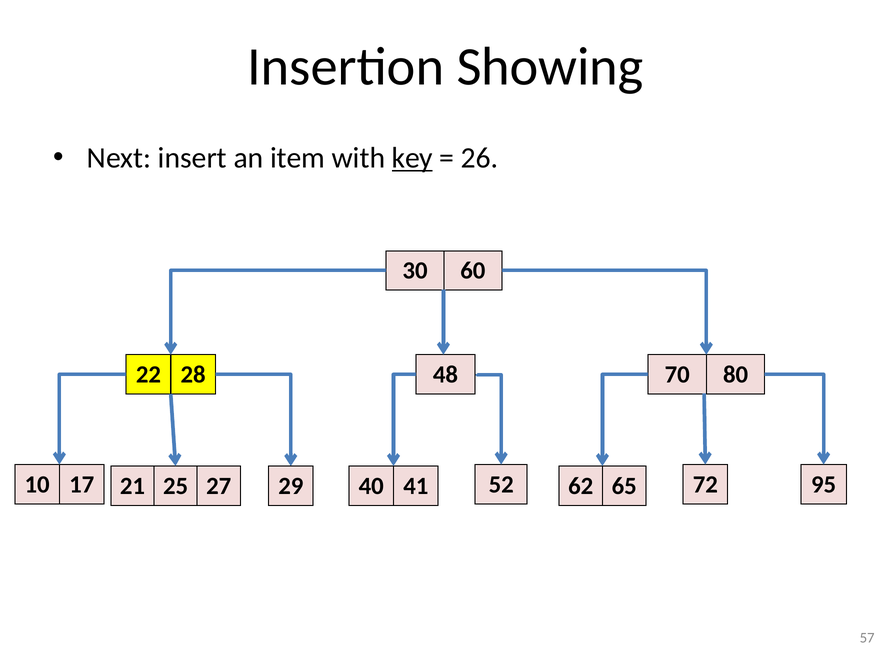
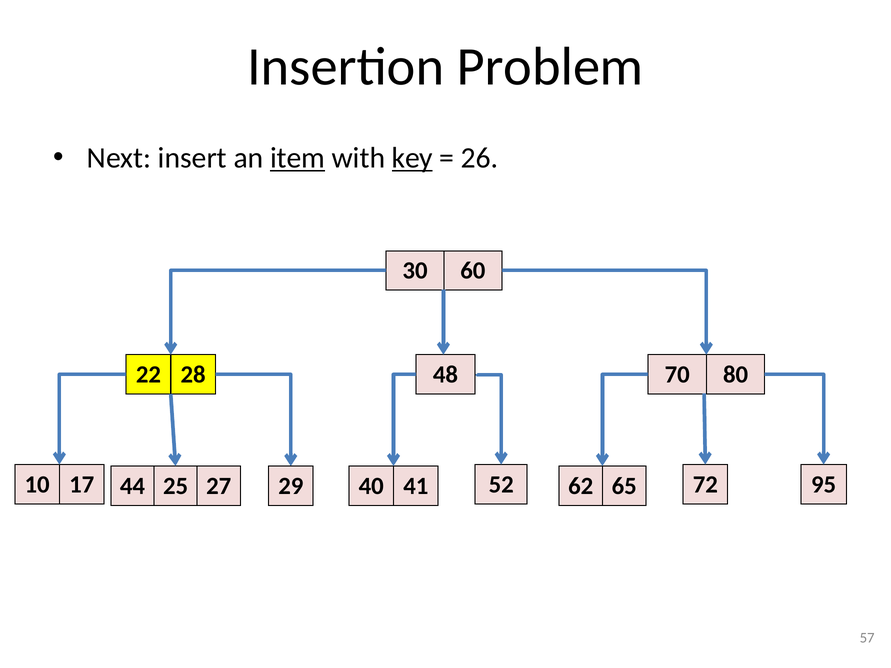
Showing: Showing -> Problem
item underline: none -> present
21: 21 -> 44
